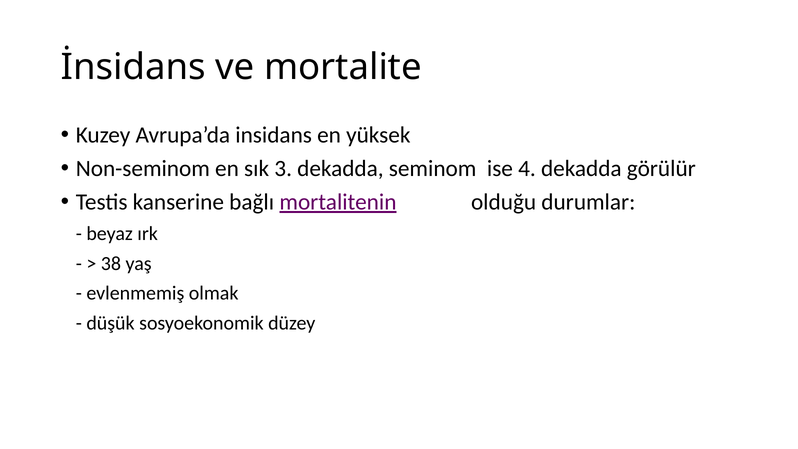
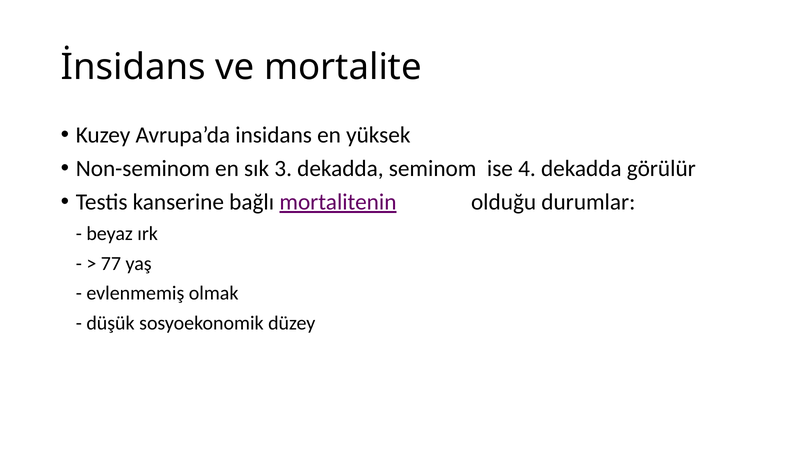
38: 38 -> 77
